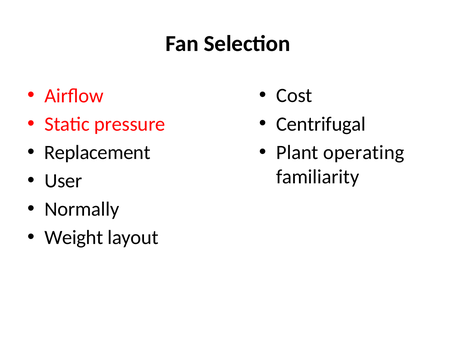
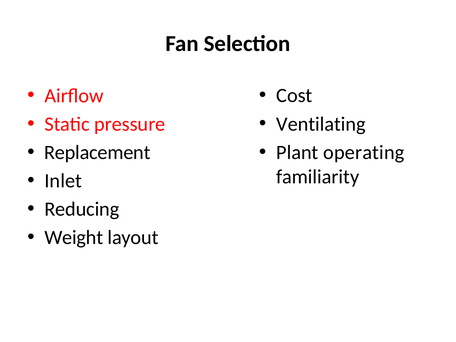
Centrifugal: Centrifugal -> Ventilating
User: User -> Inlet
Normally: Normally -> Reducing
